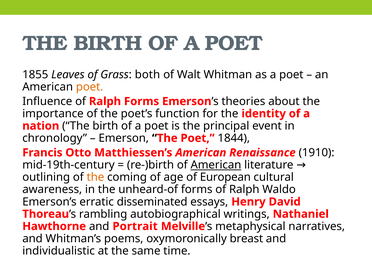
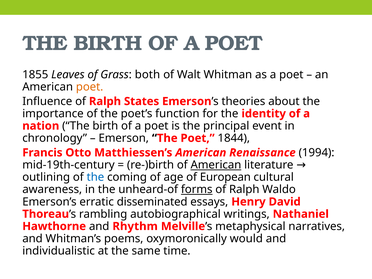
Ralph Forms: Forms -> States
1910: 1910 -> 1994
the at (95, 177) colour: orange -> blue
forms at (197, 189) underline: none -> present
Portrait: Portrait -> Rhythm
breast: breast -> would
